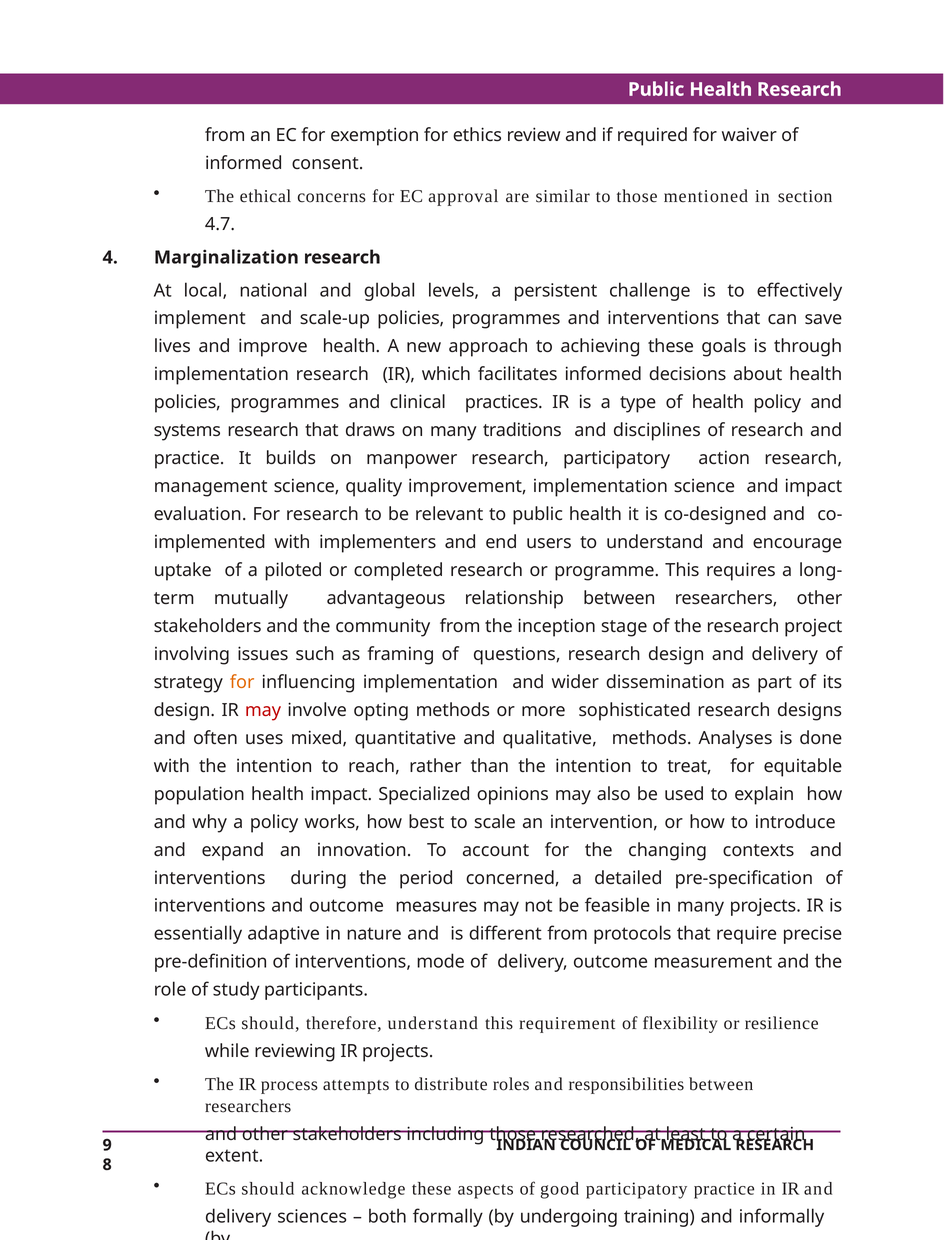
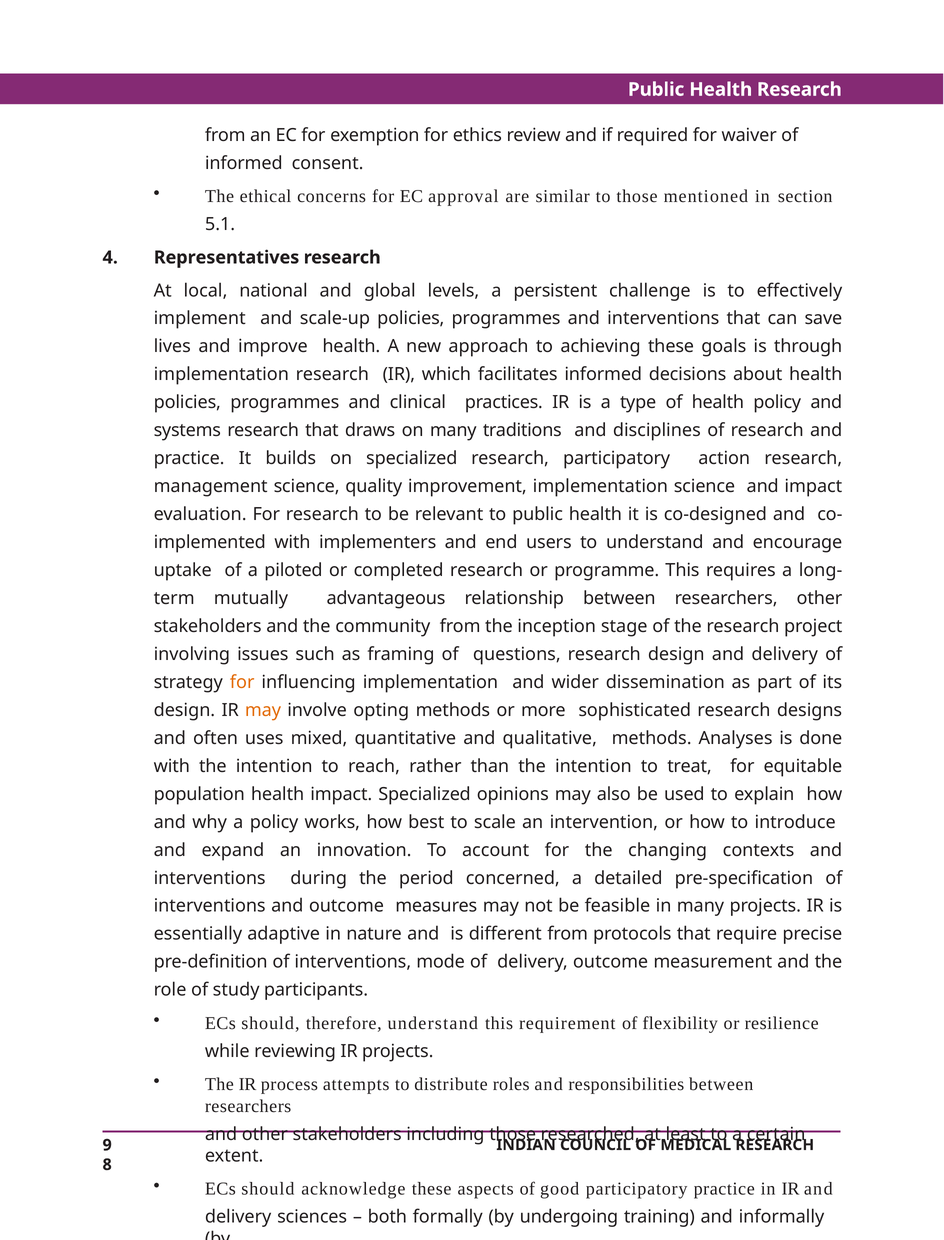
4.7: 4.7 -> 5.1
Marginalization: Marginalization -> Representatives
on manpower: manpower -> specialized
may at (263, 711) colour: red -> orange
